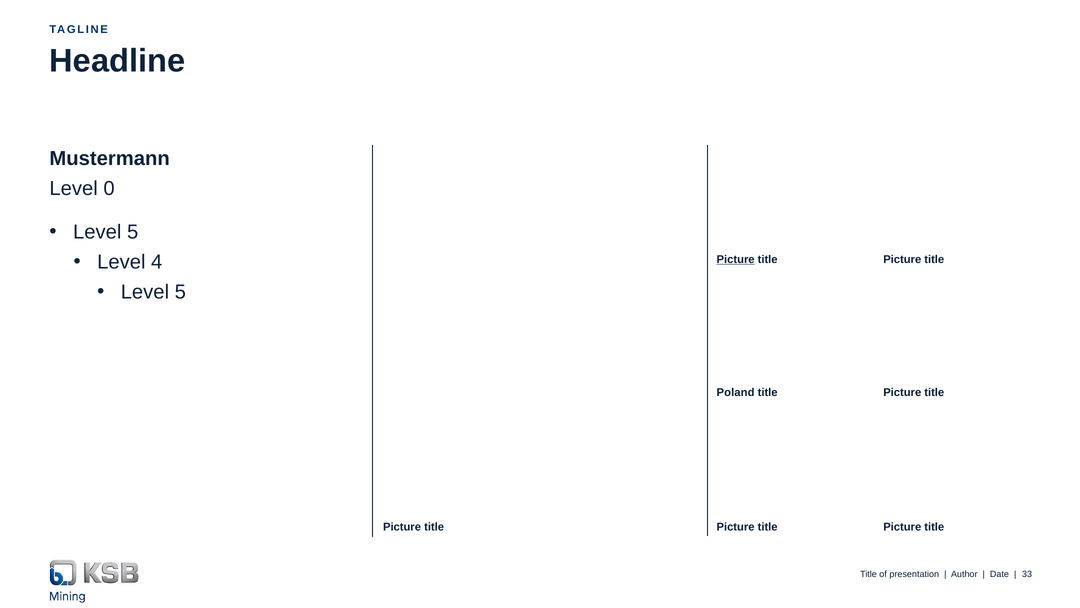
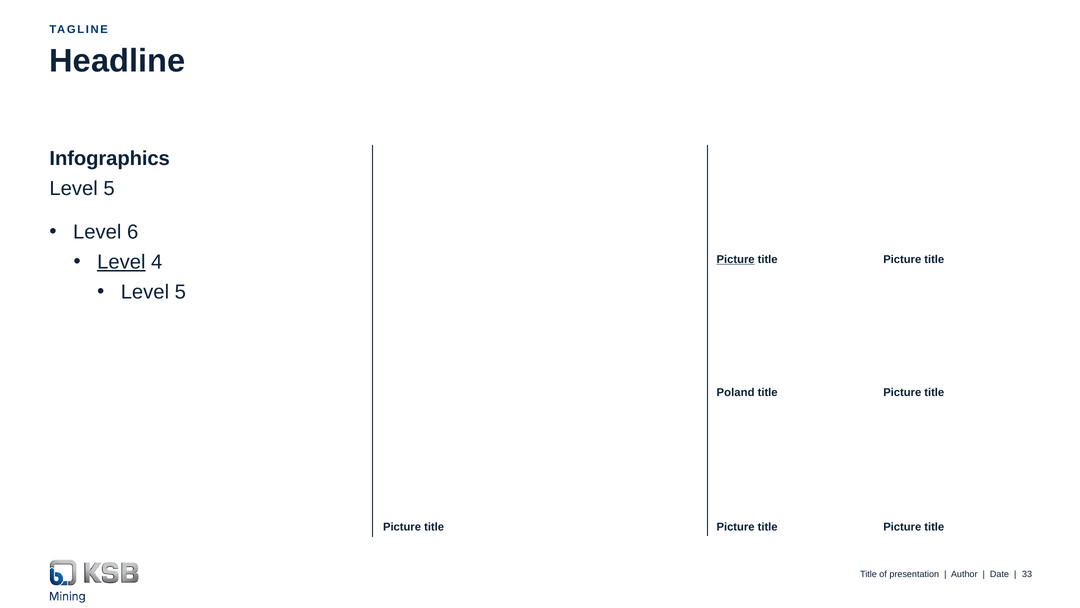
Mustermann: Mustermann -> Infographics
0 at (109, 188): 0 -> 5
5 at (133, 232): 5 -> 6
Level at (121, 262) underline: none -> present
